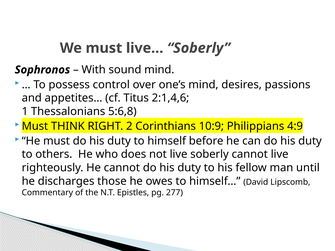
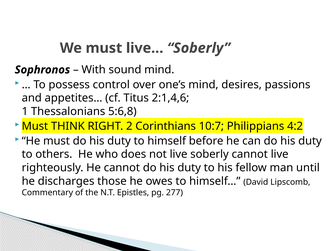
10:9: 10:9 -> 10:7
4:9: 4:9 -> 4:2
